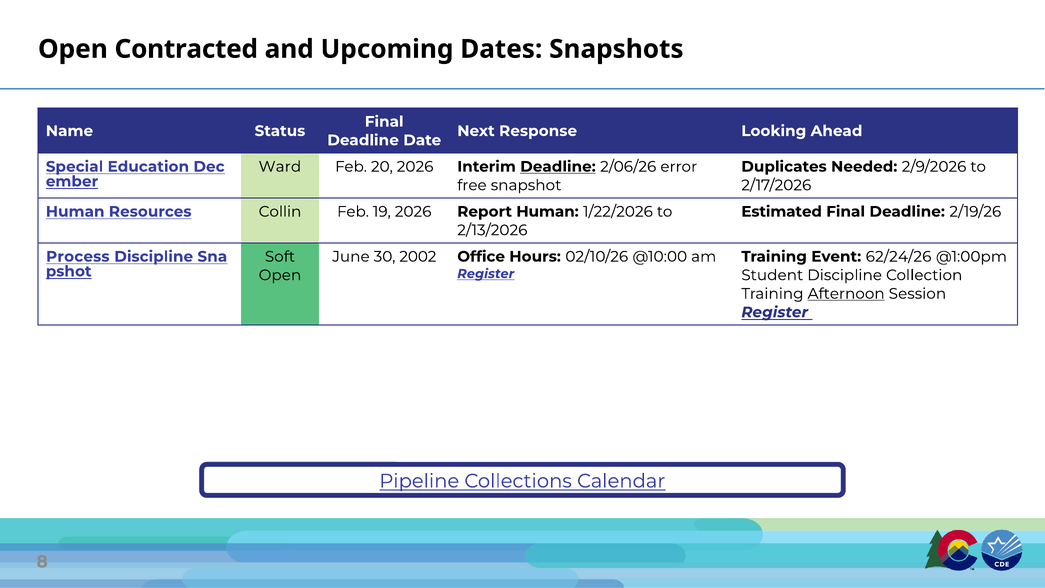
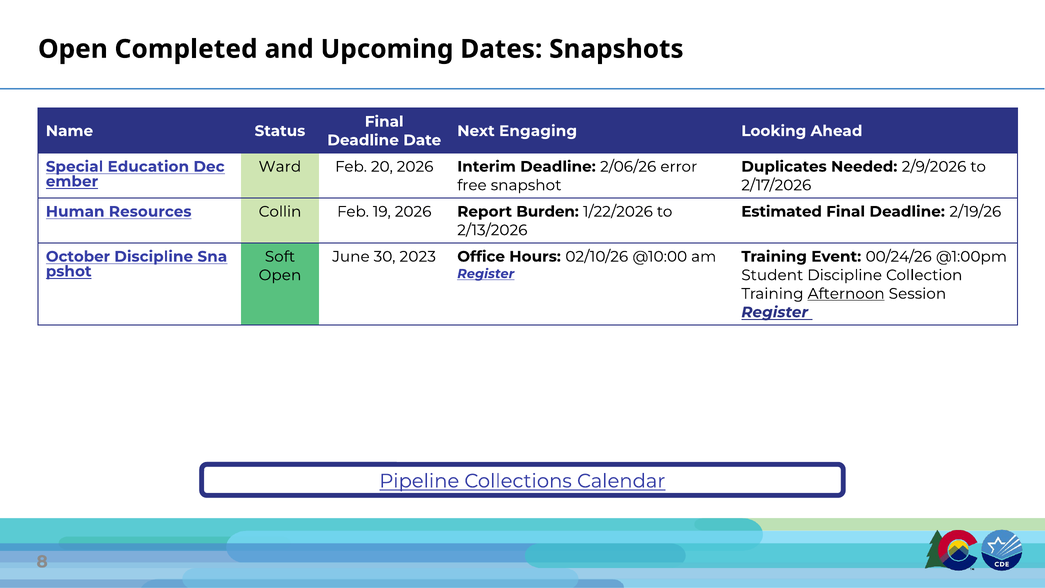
Contracted: Contracted -> Completed
Response: Response -> Engaging
Deadline at (558, 167) underline: present -> none
Report Human: Human -> Burden
Process: Process -> October
2002: 2002 -> 2023
62/24/26: 62/24/26 -> 00/24/26
